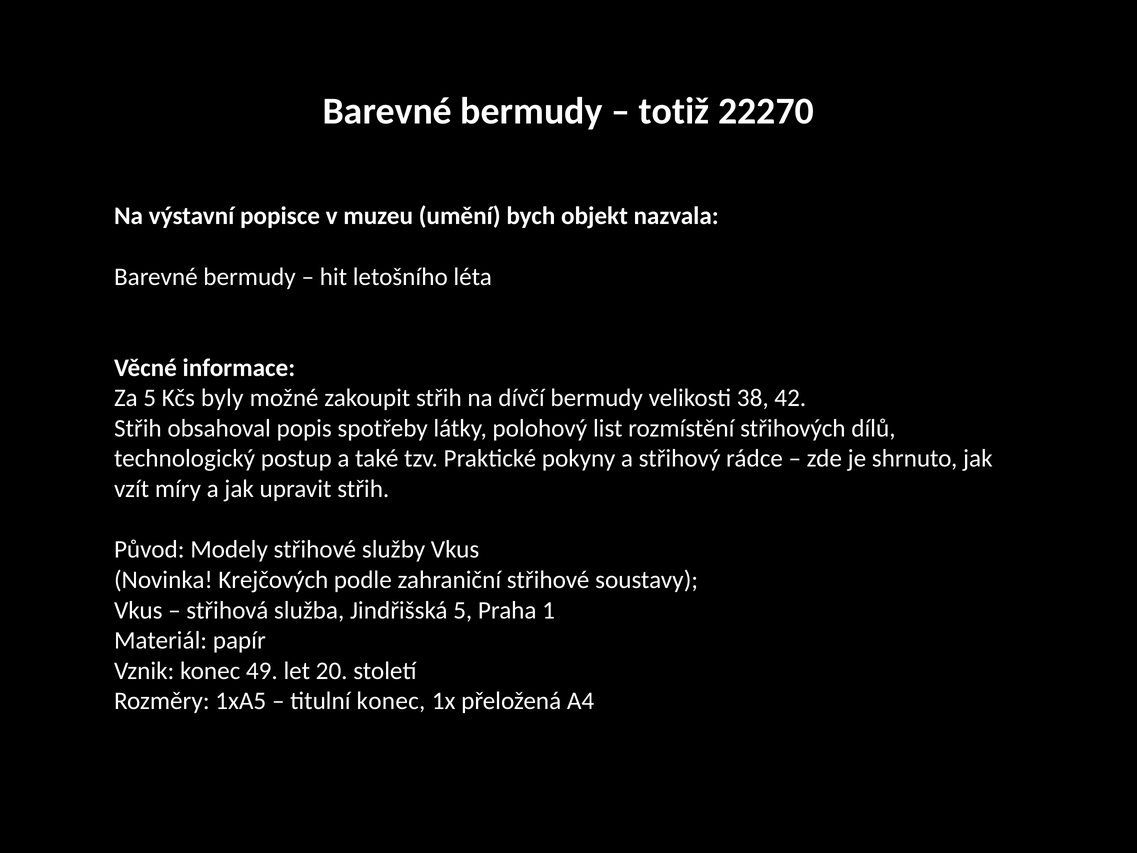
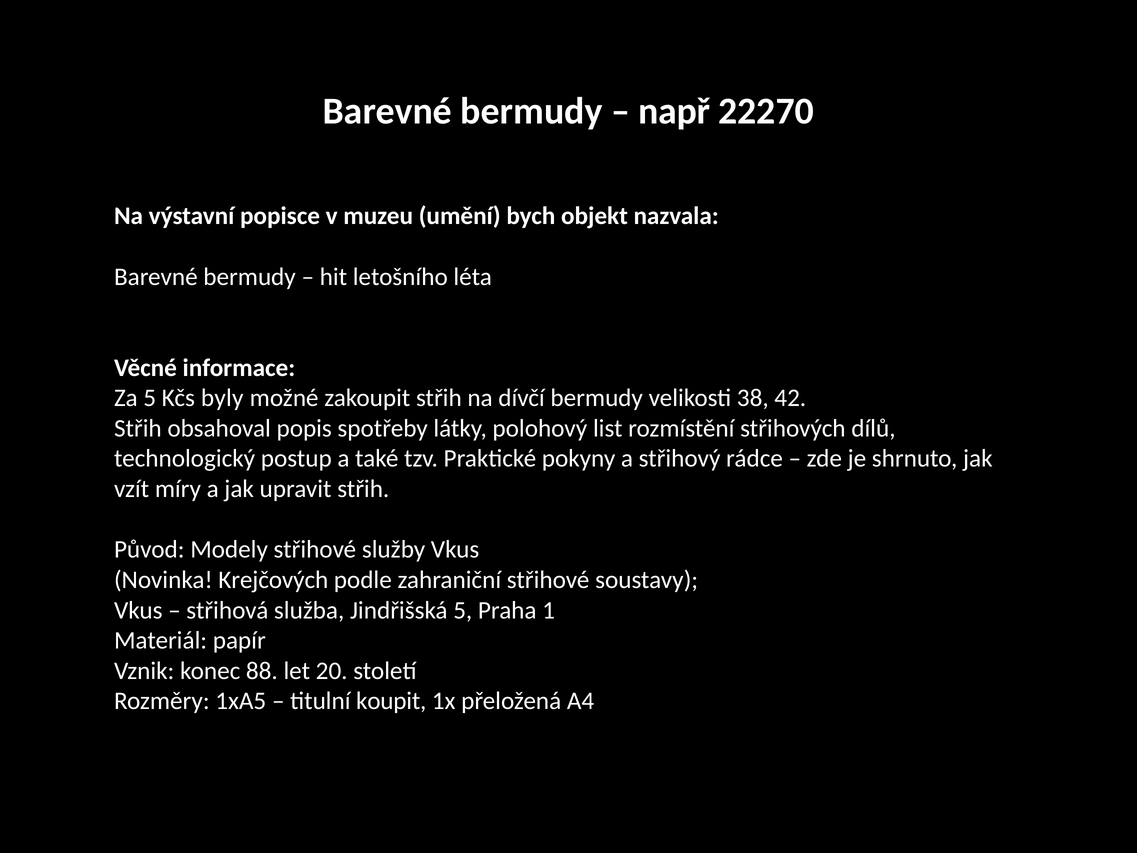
totiž: totiž -> např
49: 49 -> 88
titulní konec: konec -> koupit
